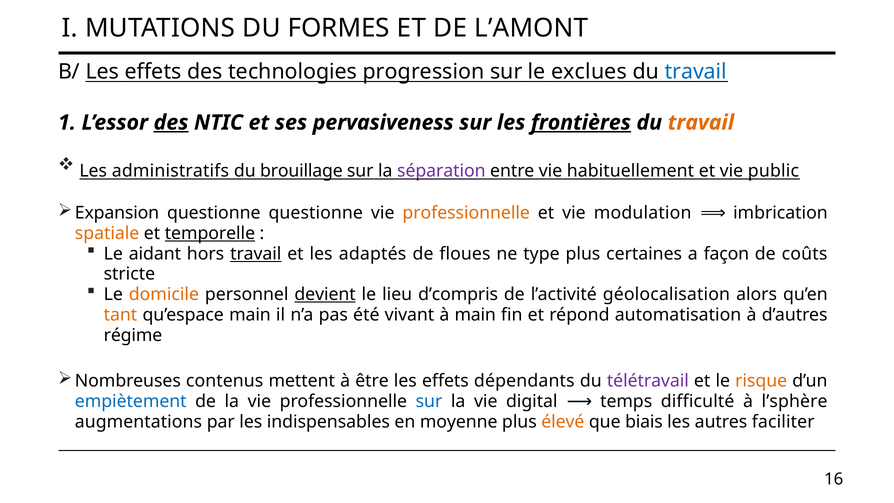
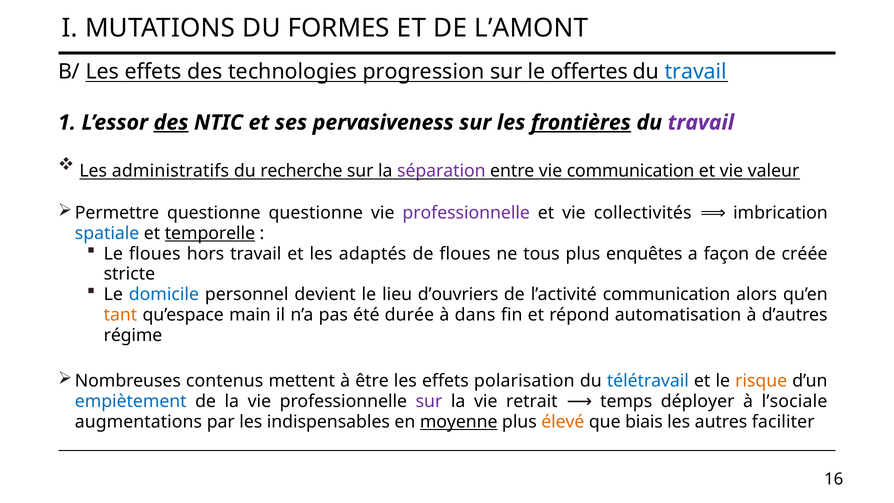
exclues: exclues -> offertes
travail at (701, 123) colour: orange -> purple
brouillage: brouillage -> recherche
vie habituellement: habituellement -> communication
public: public -> valeur
Expansion: Expansion -> Permettre
professionnelle at (466, 213) colour: orange -> purple
modulation: modulation -> collectivités
spatiale colour: orange -> blue
Le aidant: aidant -> floues
travail at (256, 254) underline: present -> none
type: type -> tous
certaines: certaines -> enquêtes
coûts: coûts -> créée
domicile colour: orange -> blue
devient underline: present -> none
d’compris: d’compris -> d’ouvriers
l’activité géolocalisation: géolocalisation -> communication
vivant: vivant -> durée
à main: main -> dans
dépendants: dépendants -> polarisation
télétravail colour: purple -> blue
sur at (429, 401) colour: blue -> purple
digital: digital -> retrait
difficulté: difficulté -> déployer
l’sphère: l’sphère -> l’sociale
moyenne underline: none -> present
